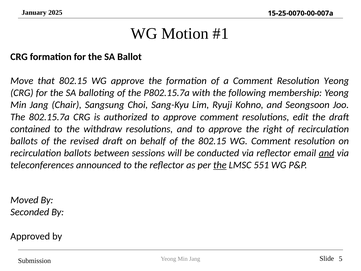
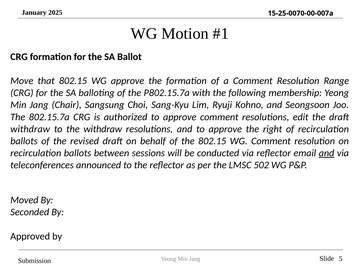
Resolution Yeong: Yeong -> Range
contained at (30, 129): contained -> withdraw
the at (220, 165) underline: present -> none
551: 551 -> 502
